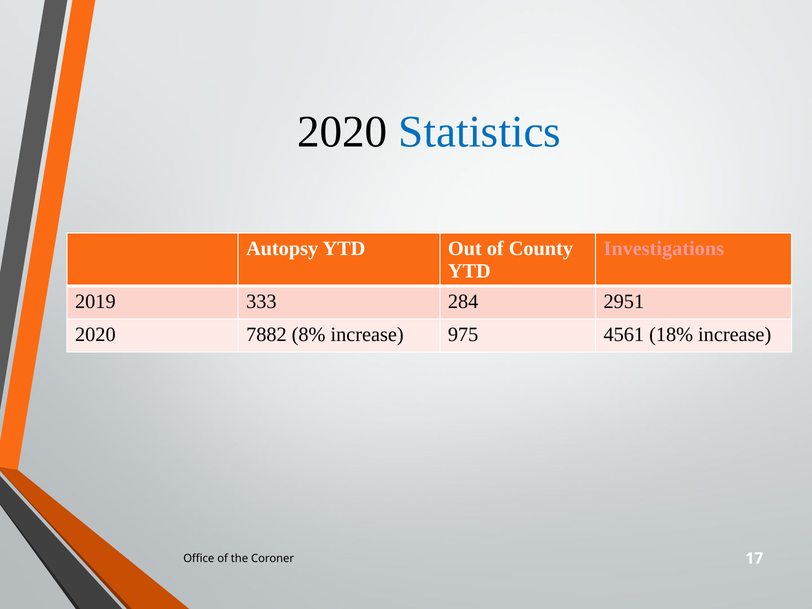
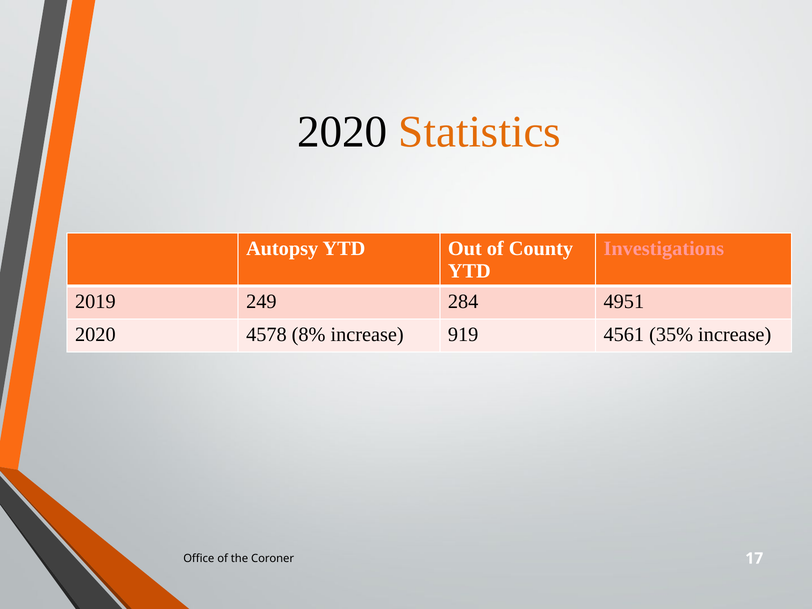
Statistics colour: blue -> orange
333: 333 -> 249
2951: 2951 -> 4951
7882: 7882 -> 4578
975: 975 -> 919
18%: 18% -> 35%
